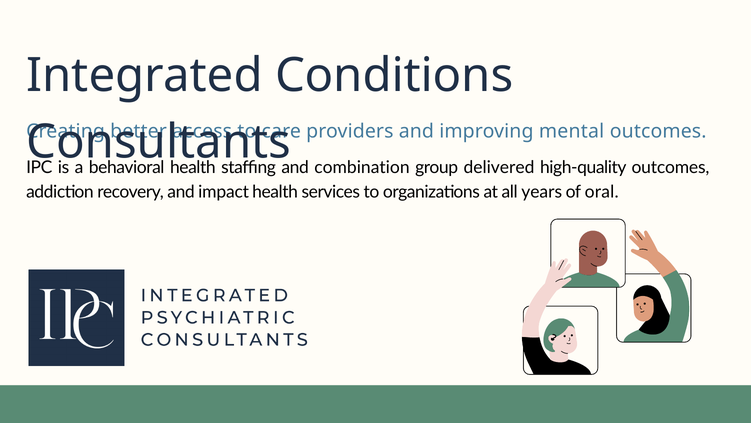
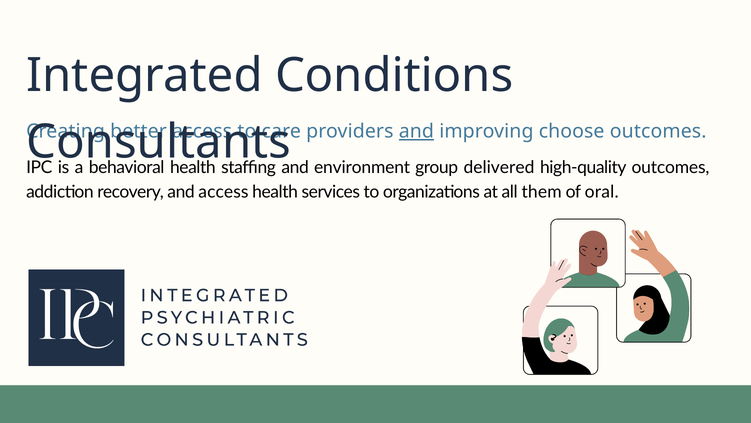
and at (416, 131) underline: none -> present
mental: mental -> choose
combination: combination -> environment
and impact: impact -> access
years: years -> them
